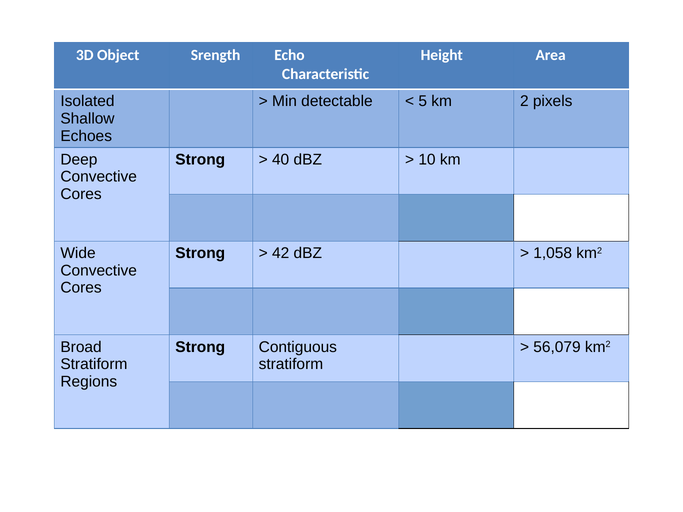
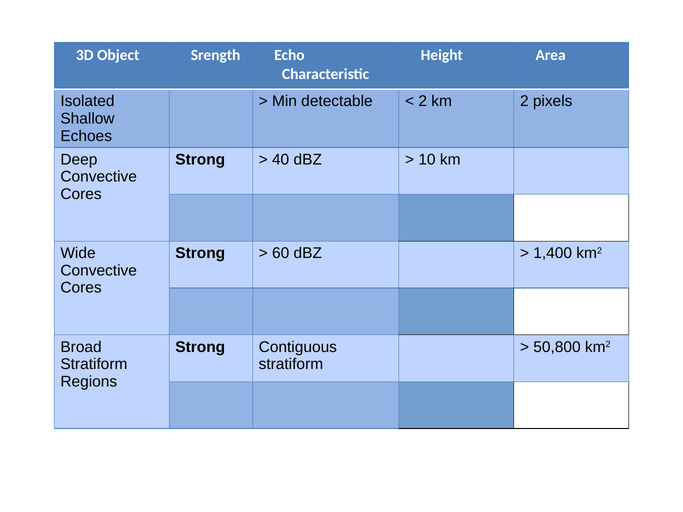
5 at (423, 101): 5 -> 2
42: 42 -> 60
1,058: 1,058 -> 1,400
56,079: 56,079 -> 50,800
